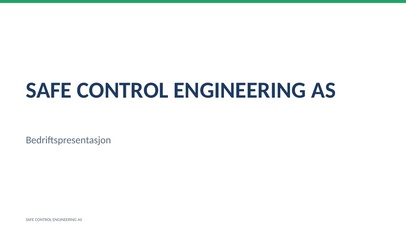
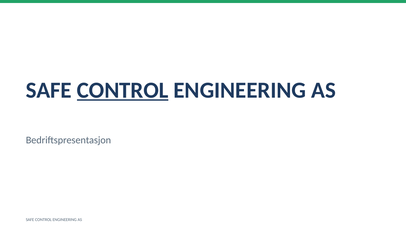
CONTROL at (123, 90) underline: none -> present
